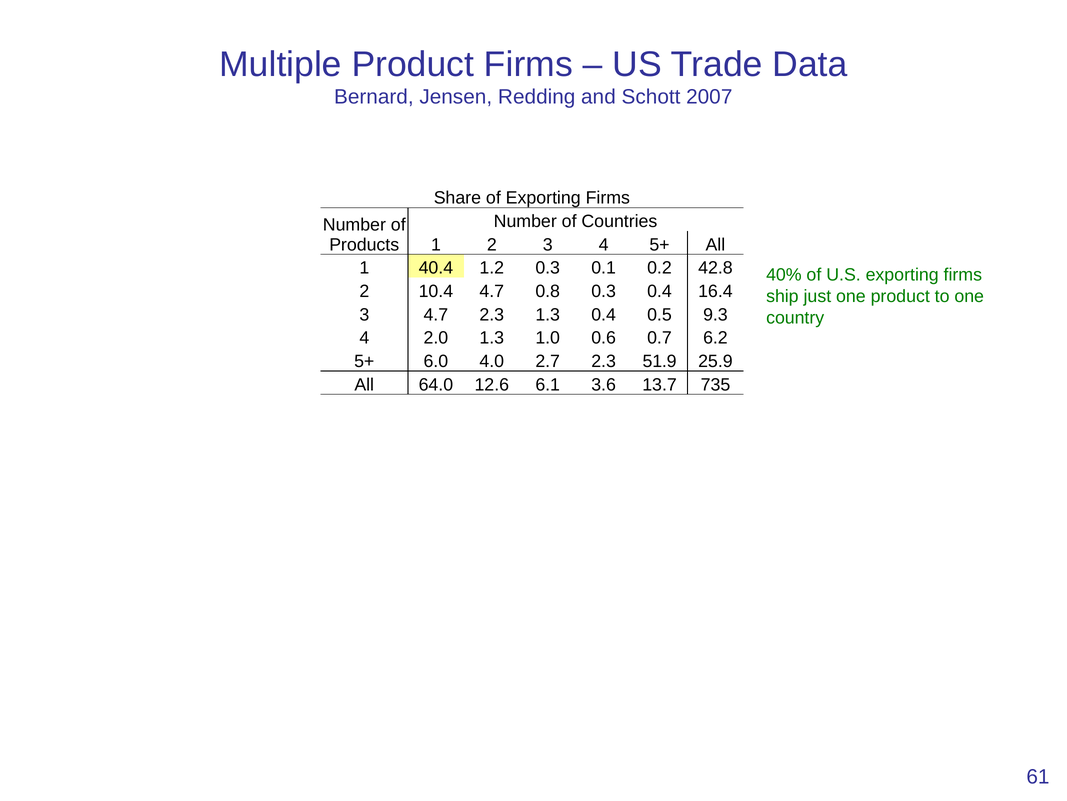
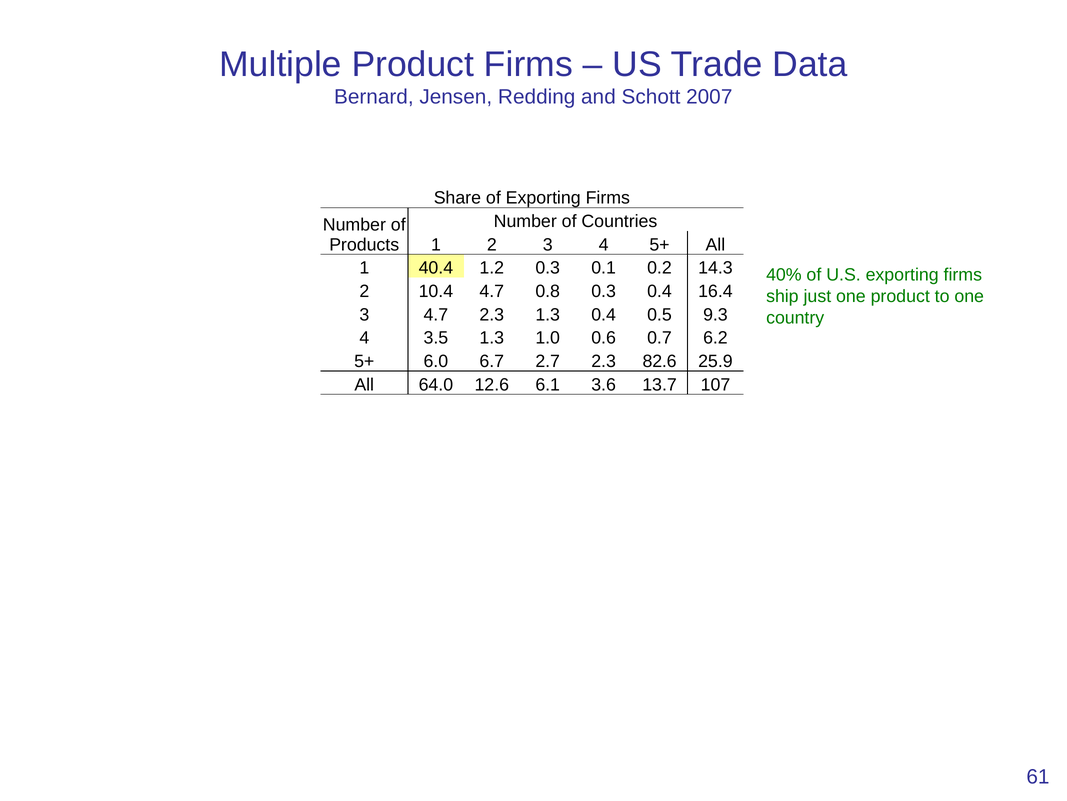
42.8: 42.8 -> 14.3
2.0: 2.0 -> 3.5
4.0: 4.0 -> 6.7
51.9: 51.9 -> 82.6
735: 735 -> 107
